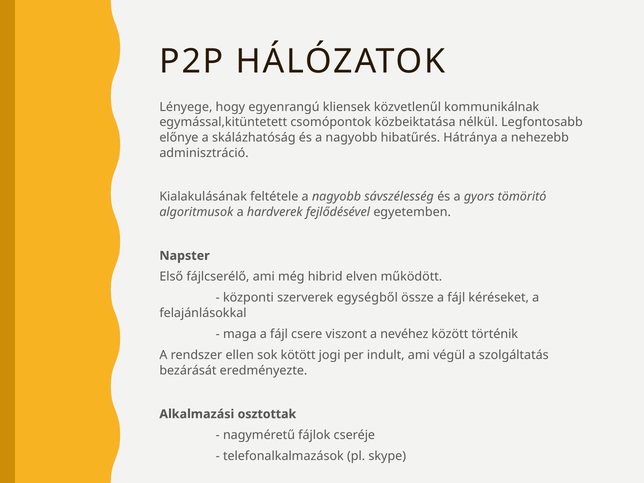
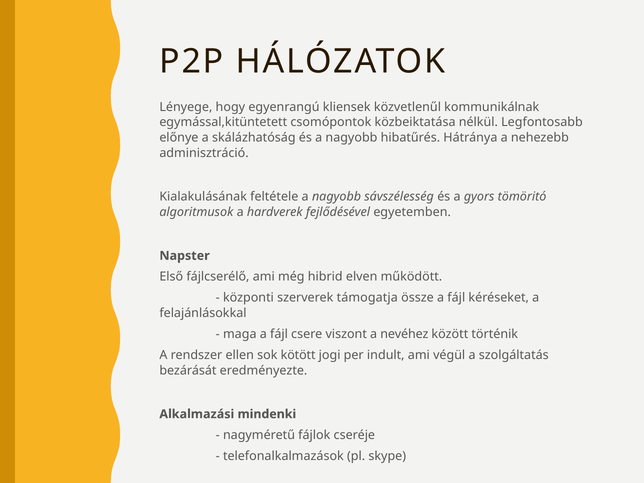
egységből: egységből -> támogatja
osztottak: osztottak -> mindenki
